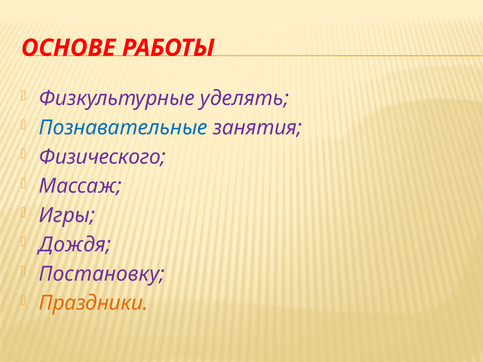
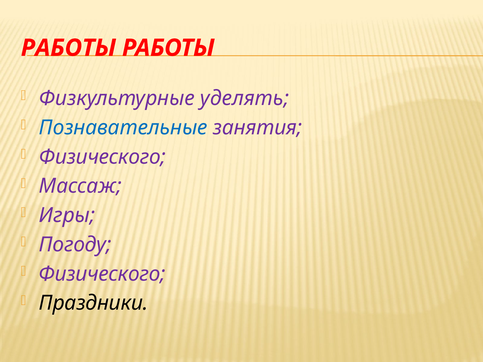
ОСНОВЕ at (68, 48): ОСНОВЕ -> РАБОТЫ
Дождя: Дождя -> Погоду
Постановку at (102, 274): Постановку -> Физического
Праздники colour: orange -> black
